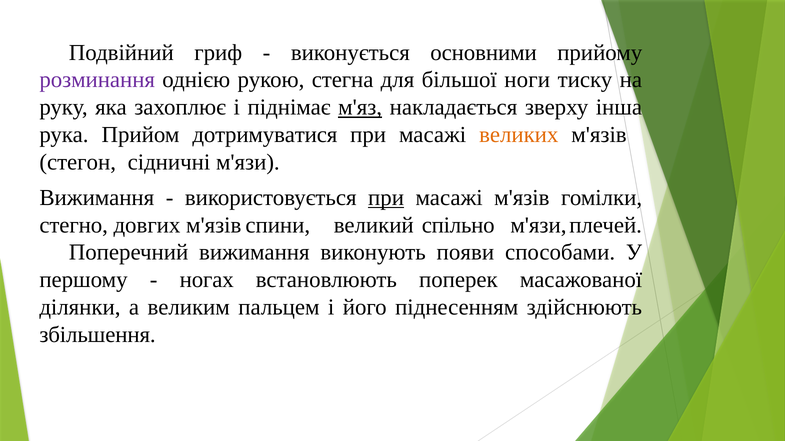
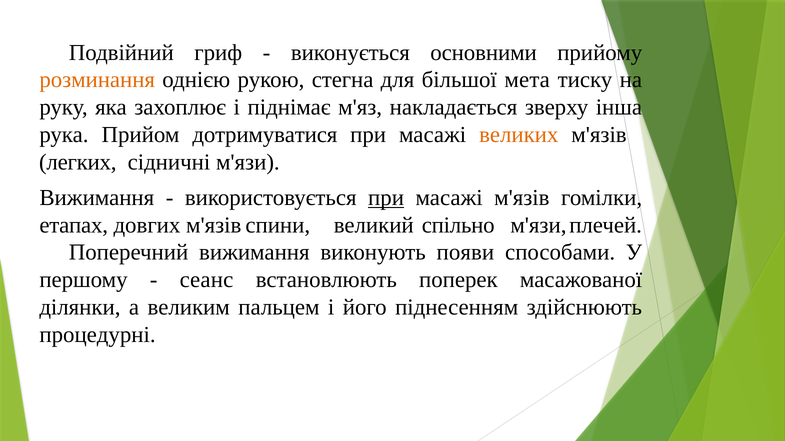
розминання colour: purple -> orange
ноги: ноги -> мета
м'яз underline: present -> none
стегон: стегон -> легких
стегно: стегно -> етапах
ногах: ногах -> сеанс
збільшення: збільшення -> процедурні
